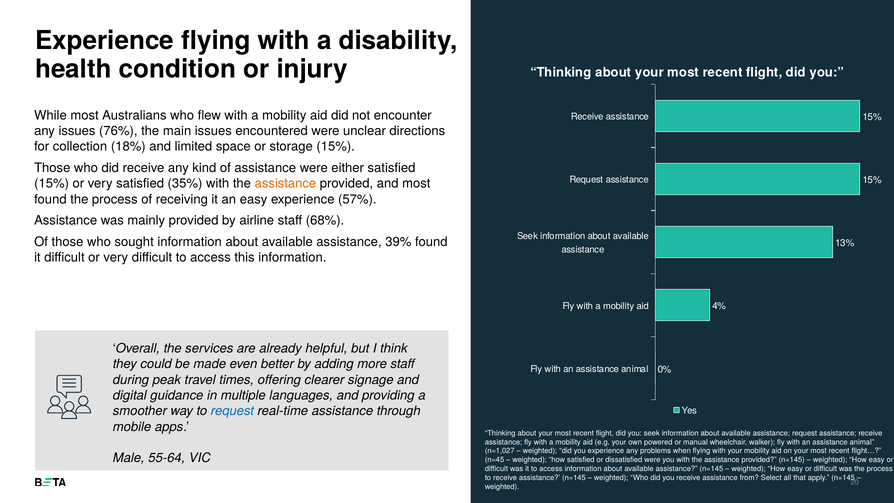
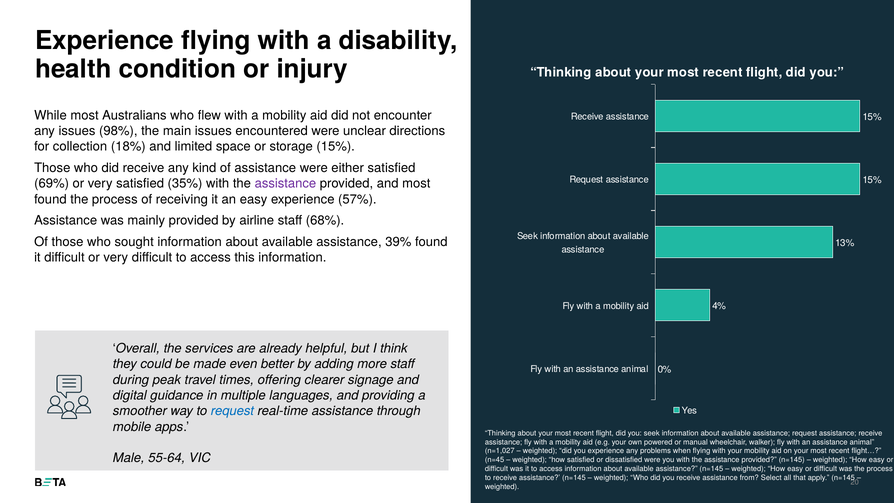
76%: 76% -> 98%
15% at (52, 184): 15% -> 69%
assistance at (285, 184) colour: orange -> purple
